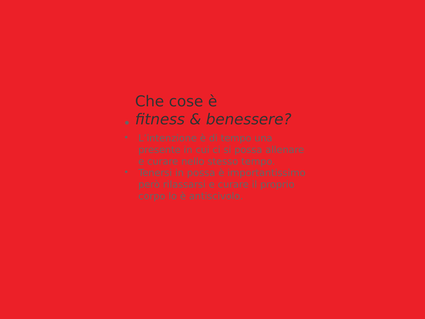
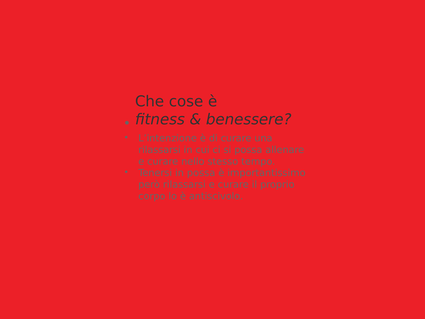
di tempo: tempo -> curare
presente at (159, 150): presente -> rilassarsi
